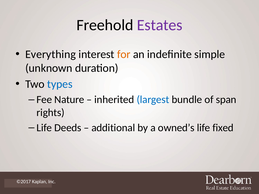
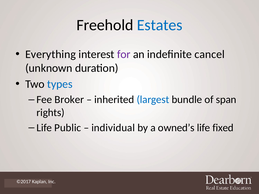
Estates colour: purple -> blue
for colour: orange -> purple
simple: simple -> cancel
Nature: Nature -> Broker
Deeds: Deeds -> Public
additional: additional -> individual
